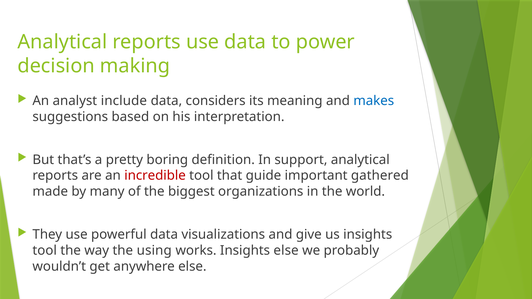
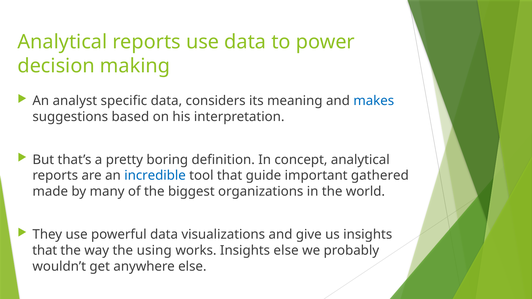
include: include -> specific
support: support -> concept
incredible colour: red -> blue
tool at (45, 251): tool -> that
